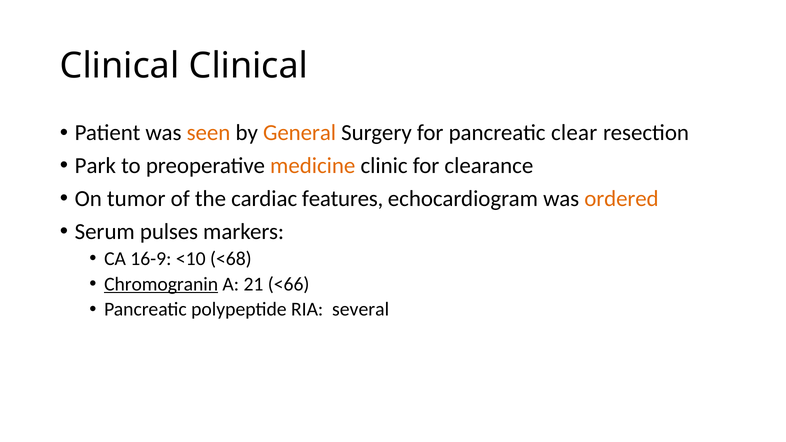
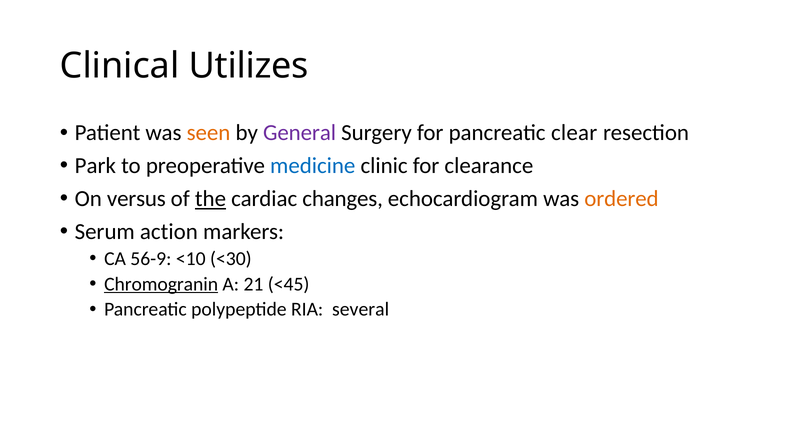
Clinical Clinical: Clinical -> Utilizes
General colour: orange -> purple
medicine colour: orange -> blue
tumor: tumor -> versus
the underline: none -> present
features: features -> changes
pulses: pulses -> action
16-9: 16-9 -> 56-9
<68: <68 -> <30
<66: <66 -> <45
